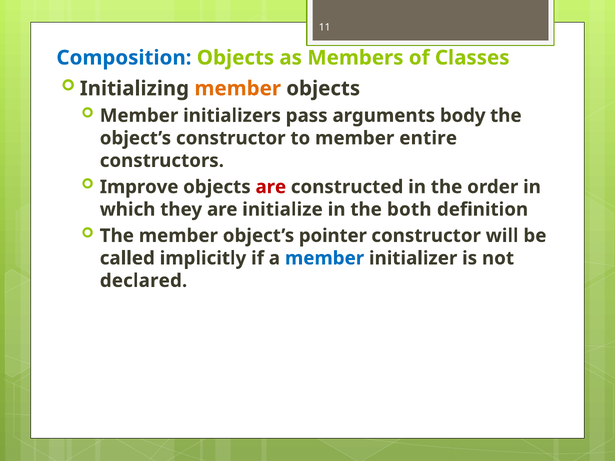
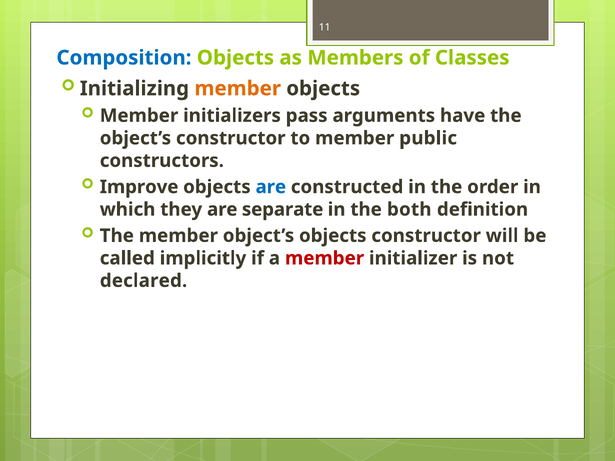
body: body -> have
entire: entire -> public
are at (271, 187) colour: red -> blue
initialize: initialize -> separate
object’s pointer: pointer -> objects
member at (325, 258) colour: blue -> red
